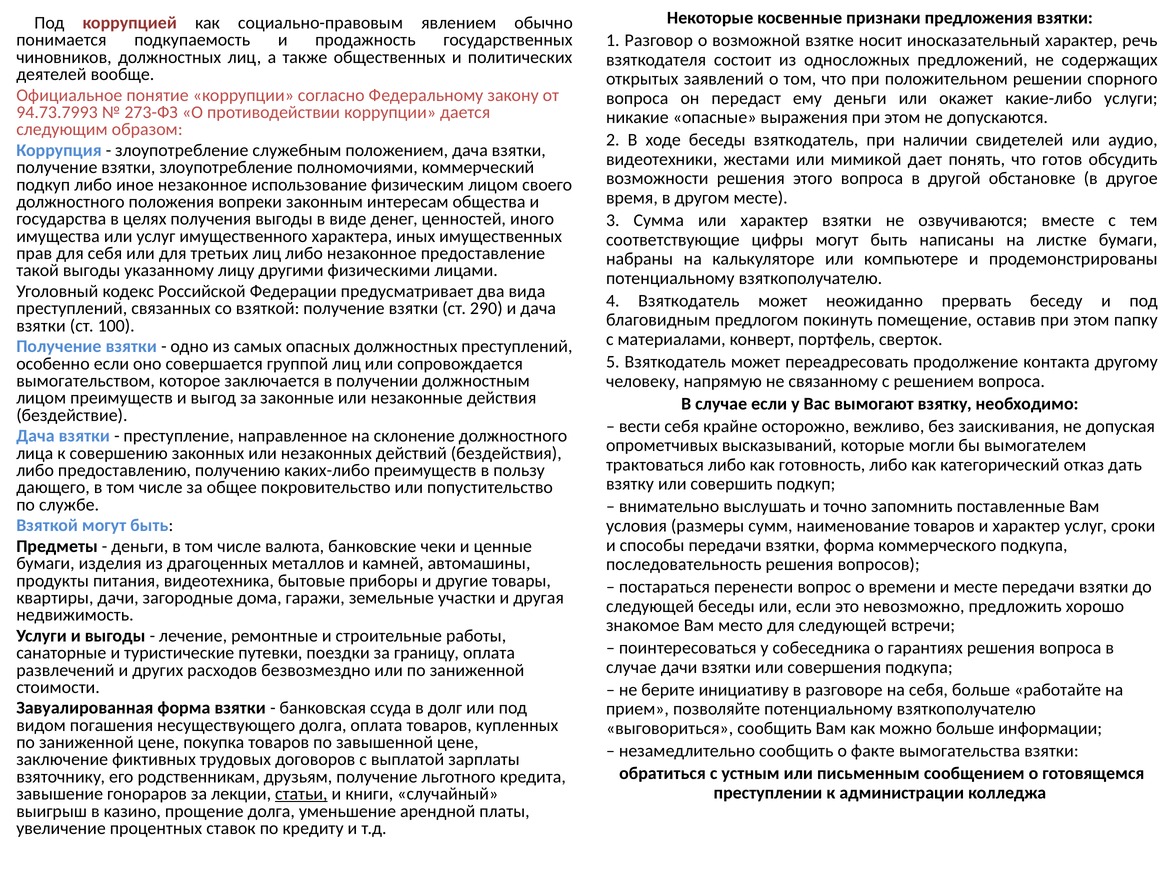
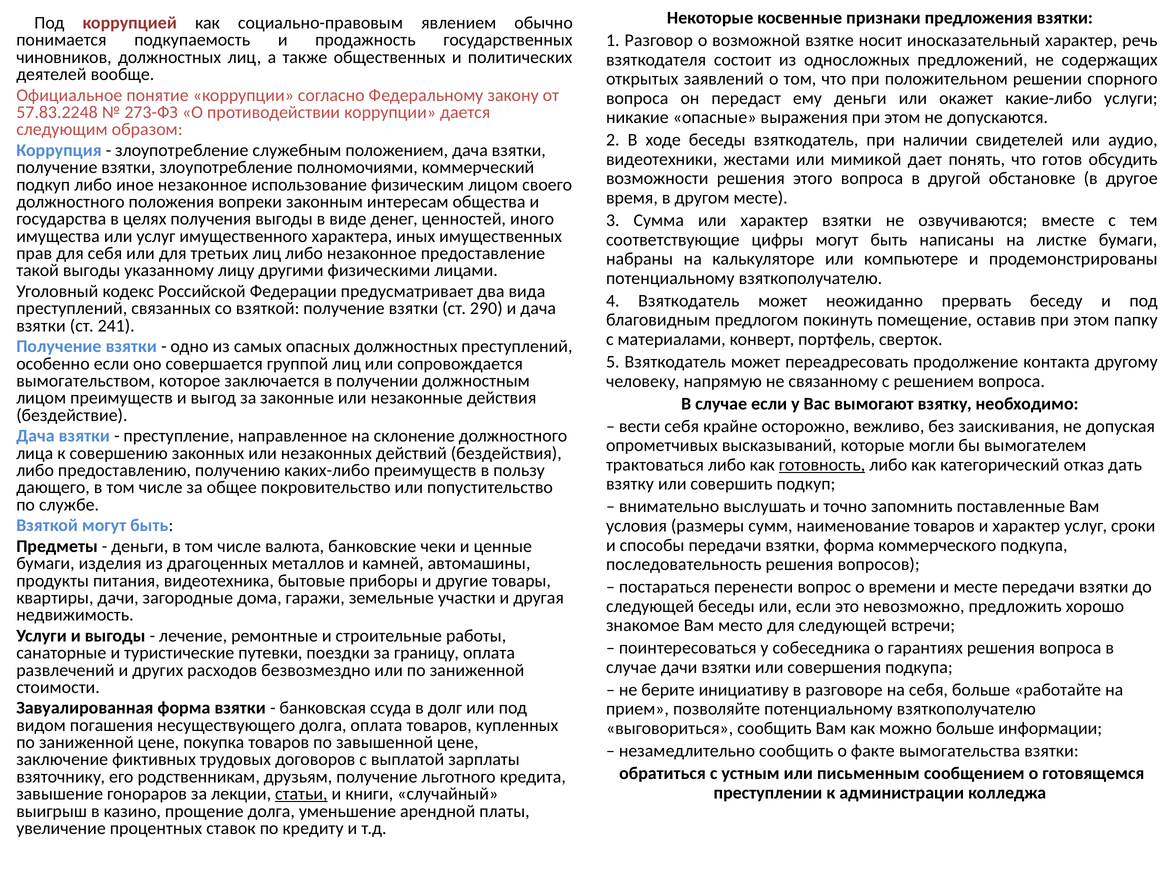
94.73.7993: 94.73.7993 -> 57.83.2248
100: 100 -> 241
готовность underline: none -> present
